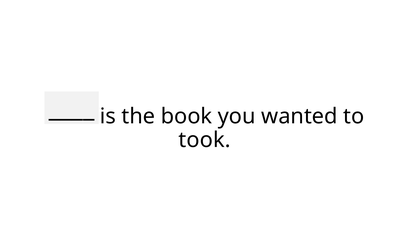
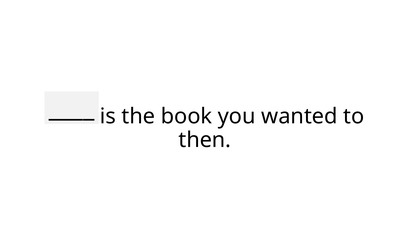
took: took -> then
